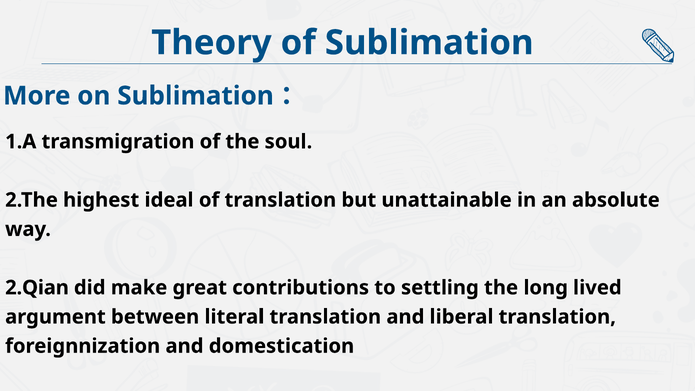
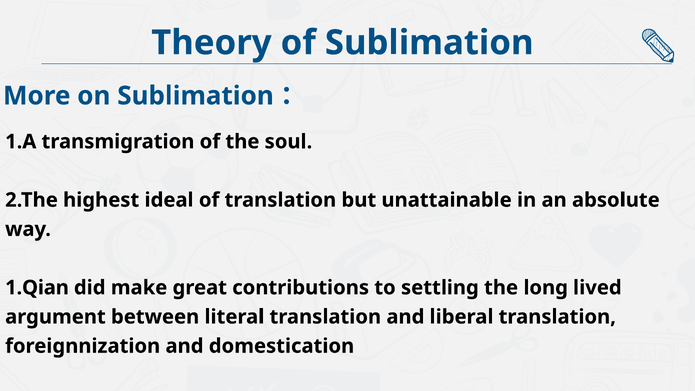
2.Qian: 2.Qian -> 1.Qian
